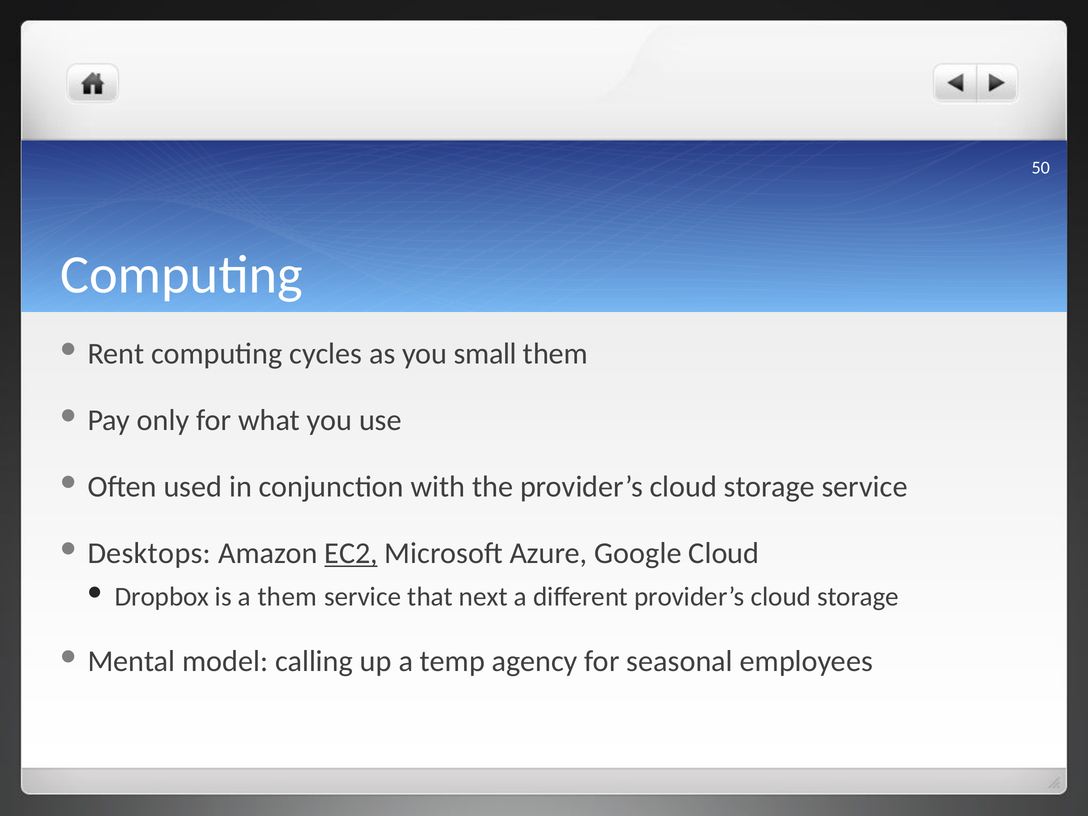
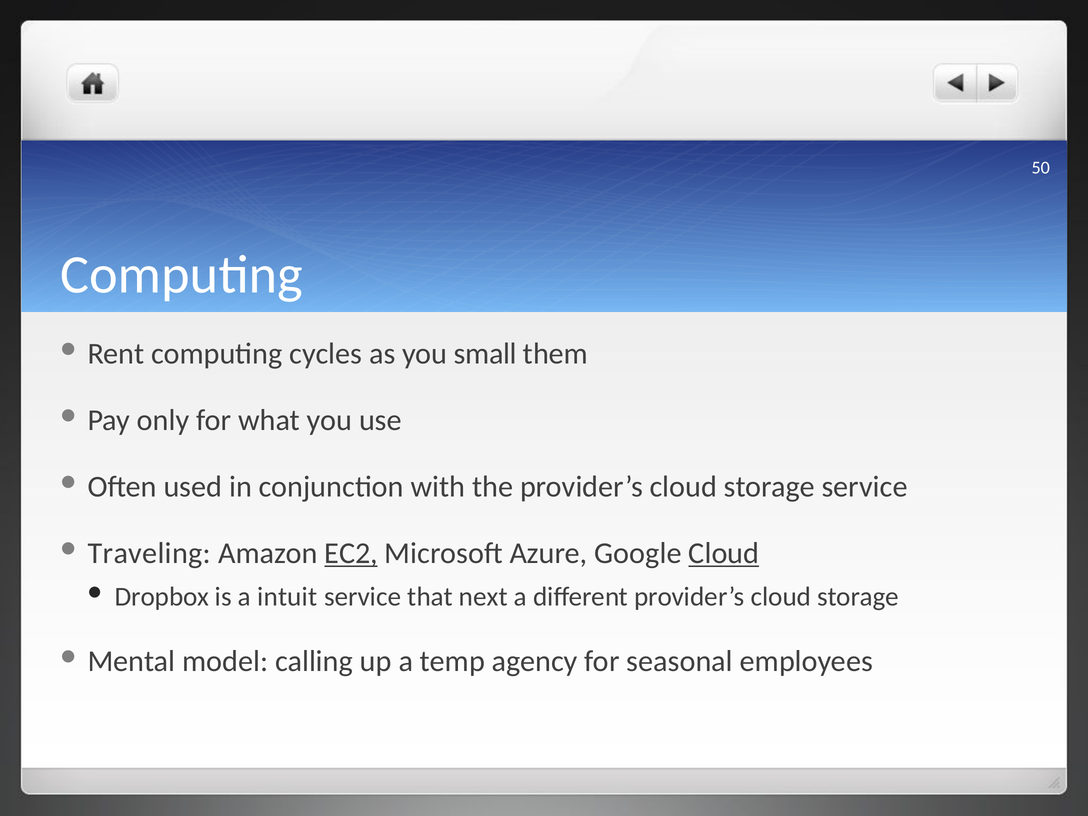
Desktops: Desktops -> Traveling
Cloud at (724, 553) underline: none -> present
a them: them -> intuit
